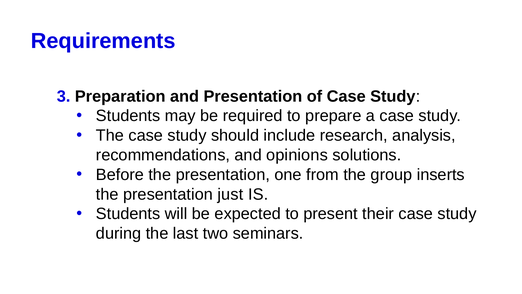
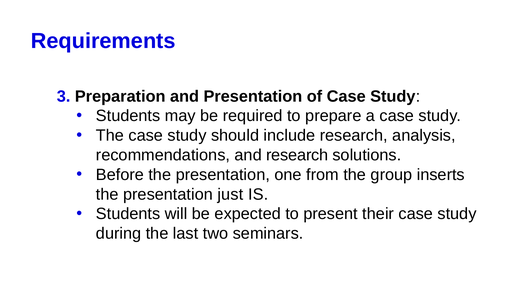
and opinions: opinions -> research
